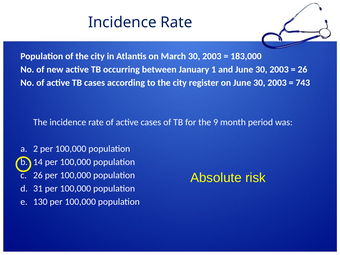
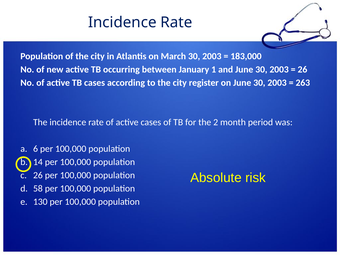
743: 743 -> 263
9: 9 -> 2
2: 2 -> 6
31: 31 -> 58
